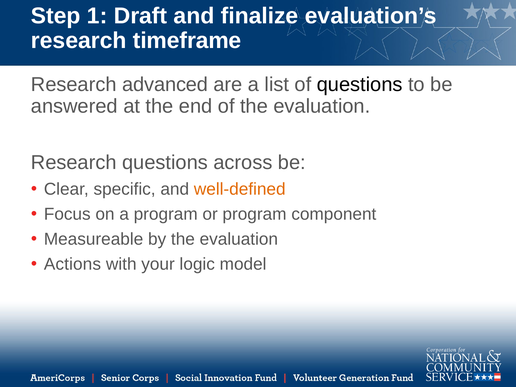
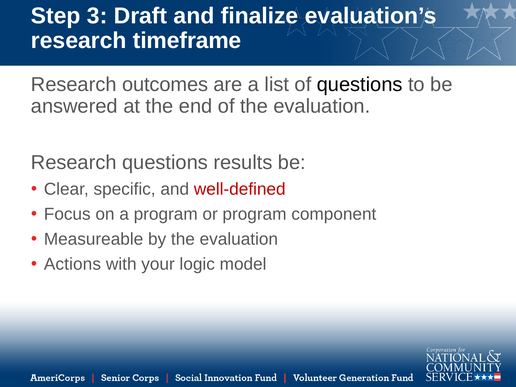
1: 1 -> 3
advanced: advanced -> outcomes
across: across -> results
well-defined colour: orange -> red
